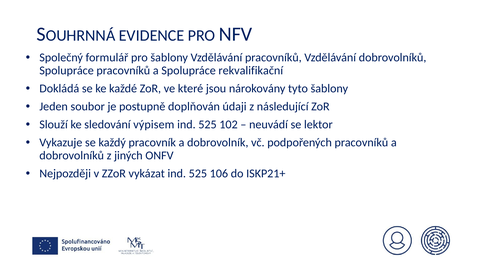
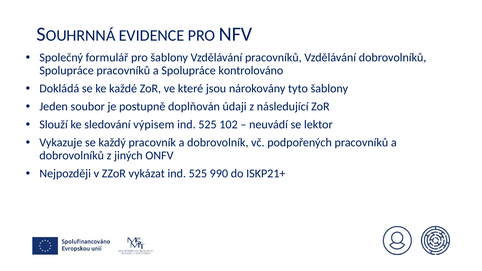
rekvalifikační: rekvalifikační -> kontrolováno
106: 106 -> 990
